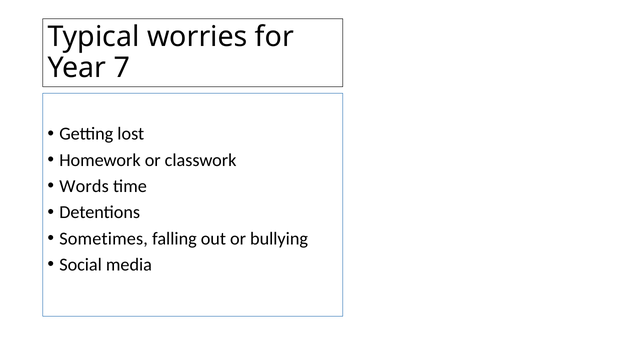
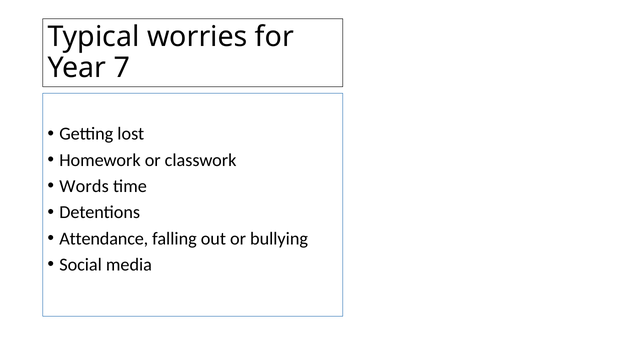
Sometimes: Sometimes -> Attendance
